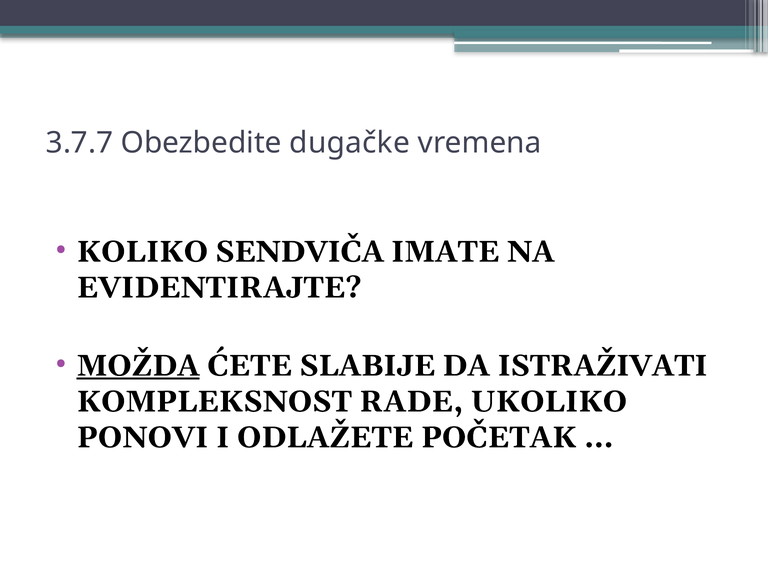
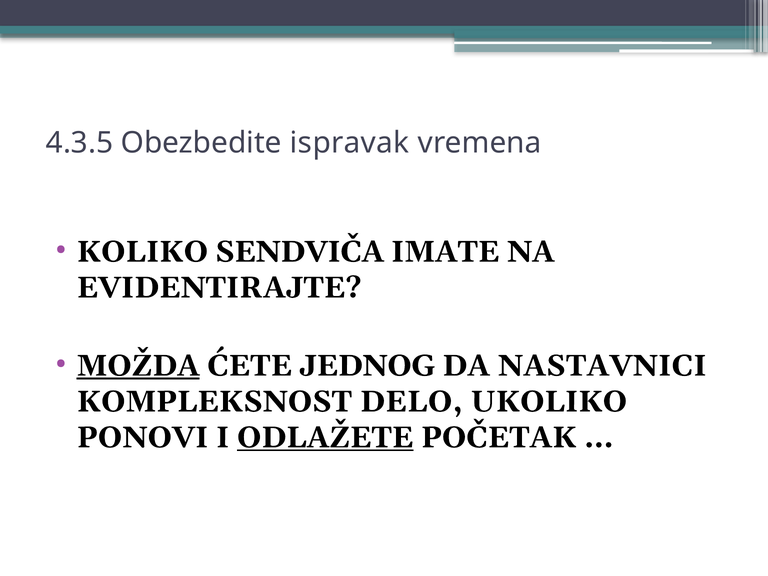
3.7.7: 3.7.7 -> 4.3.5
dugačke: dugačke -> ispravak
SLABIJE: SLABIJE -> JEDNOG
ISTRAŽIVATI: ISTRAŽIVATI -> NASTAVNICI
RADE: RADE -> DELO
ODLAŽETE underline: none -> present
